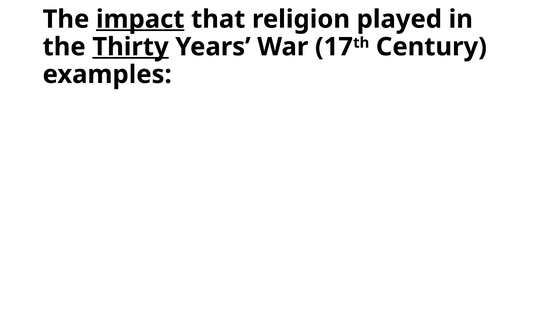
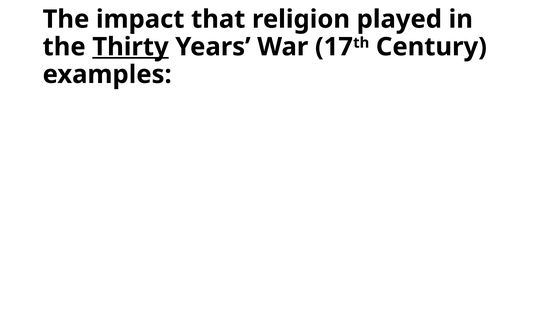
impact underline: present -> none
